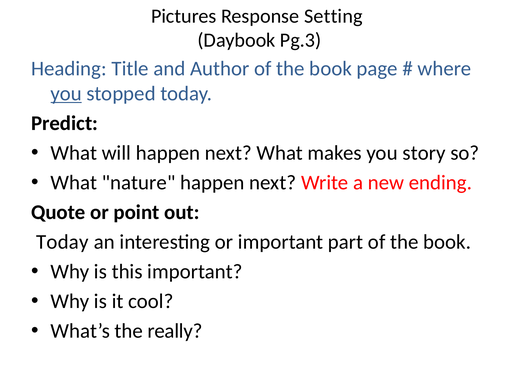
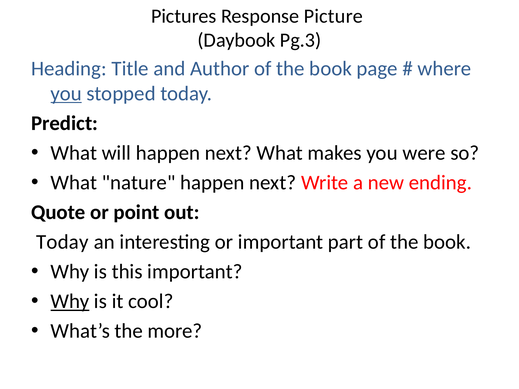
Setting: Setting -> Picture
story: story -> were
Why at (70, 302) underline: none -> present
really: really -> more
